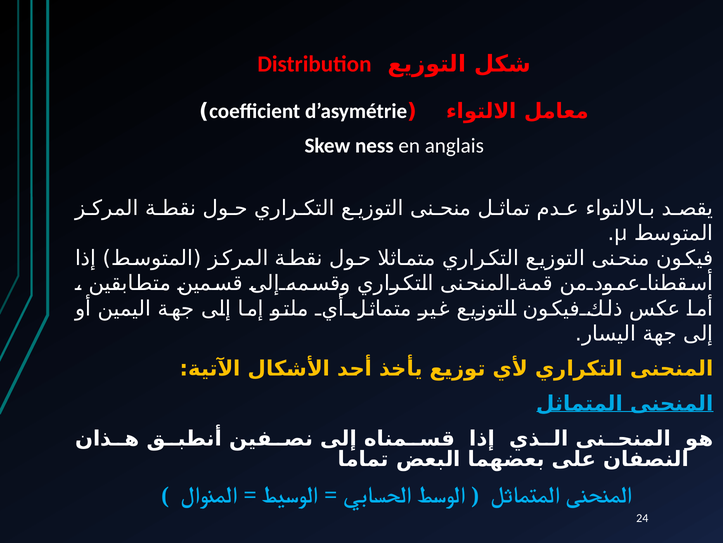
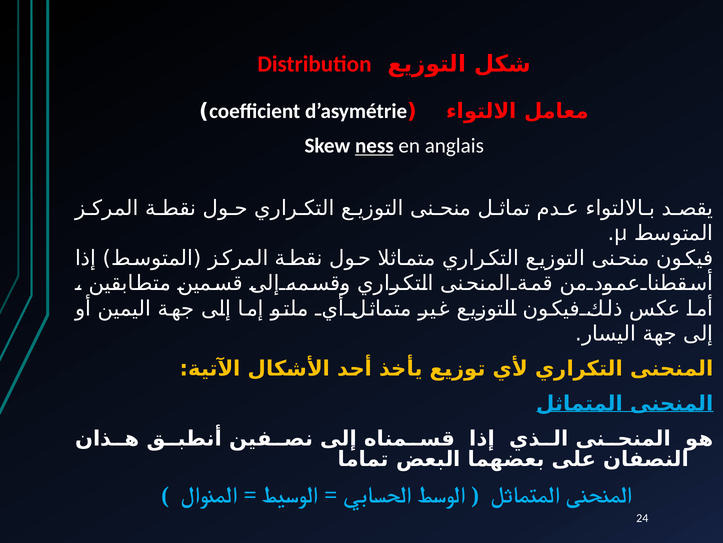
ness underline: none -> present
